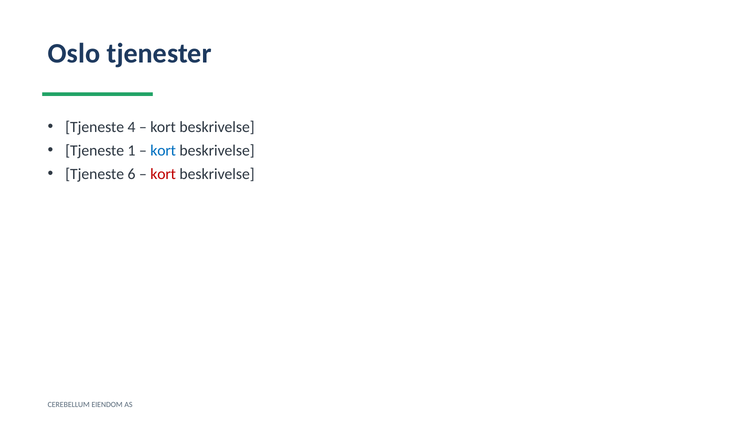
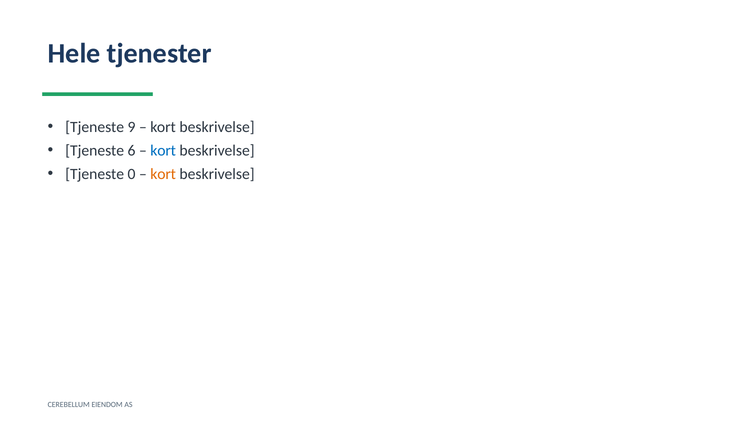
Oslo: Oslo -> Hele
4: 4 -> 9
1: 1 -> 6
6: 6 -> 0
kort at (163, 174) colour: red -> orange
